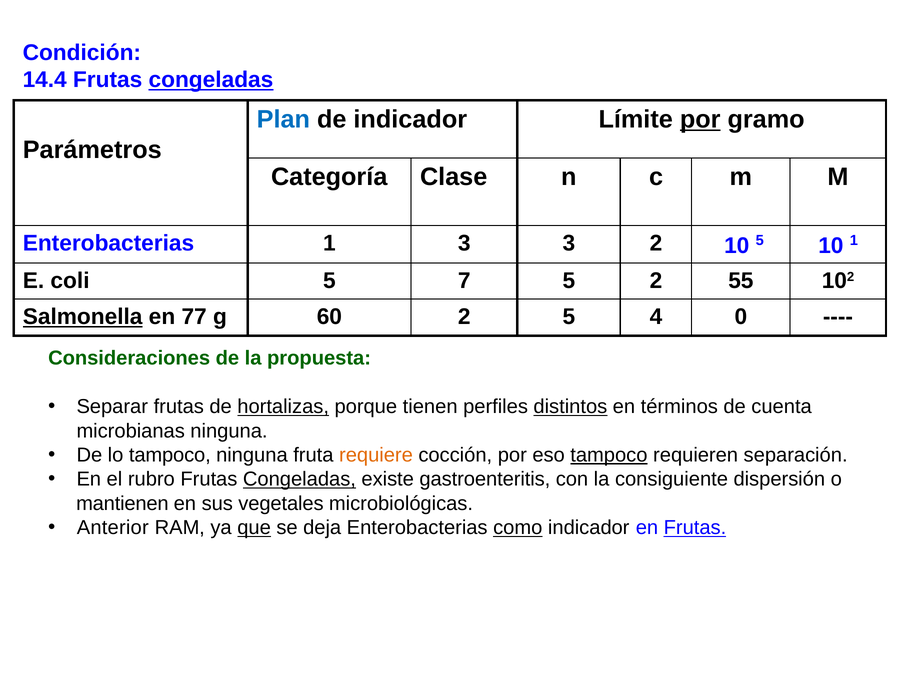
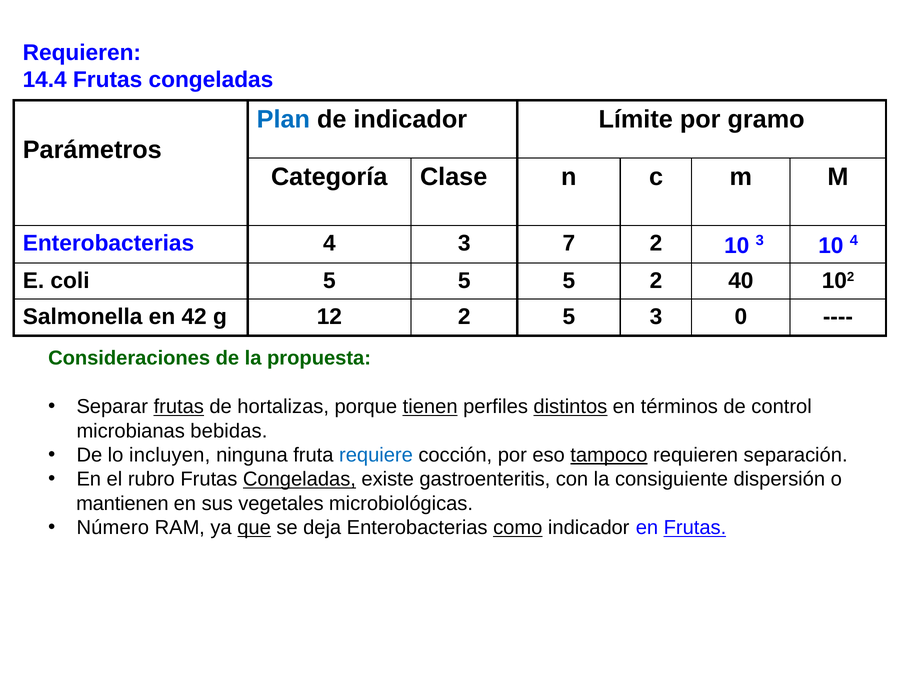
Condición at (82, 53): Condición -> Requieren
congeladas at (211, 80) underline: present -> none
por at (700, 119) underline: present -> none
Enterobacterias 1: 1 -> 4
3 3: 3 -> 7
10 5: 5 -> 3
10 1: 1 -> 4
coli 5 7: 7 -> 5
55: 55 -> 40
Salmonella underline: present -> none
77: 77 -> 42
60: 60 -> 12
5 4: 4 -> 3
frutas at (179, 407) underline: none -> present
hortalizas underline: present -> none
tienen underline: none -> present
cuenta: cuenta -> control
microbianas ninguna: ninguna -> bebidas
lo tampoco: tampoco -> incluyen
requiere colour: orange -> blue
Anterior: Anterior -> Número
